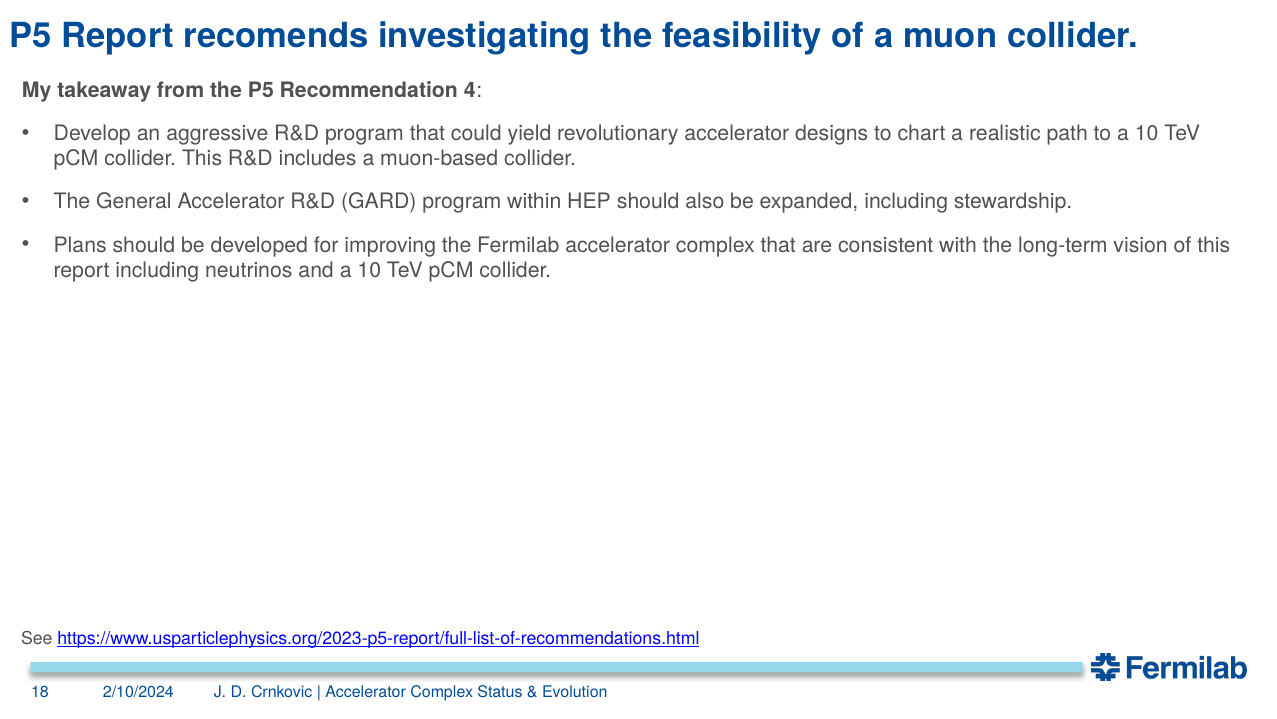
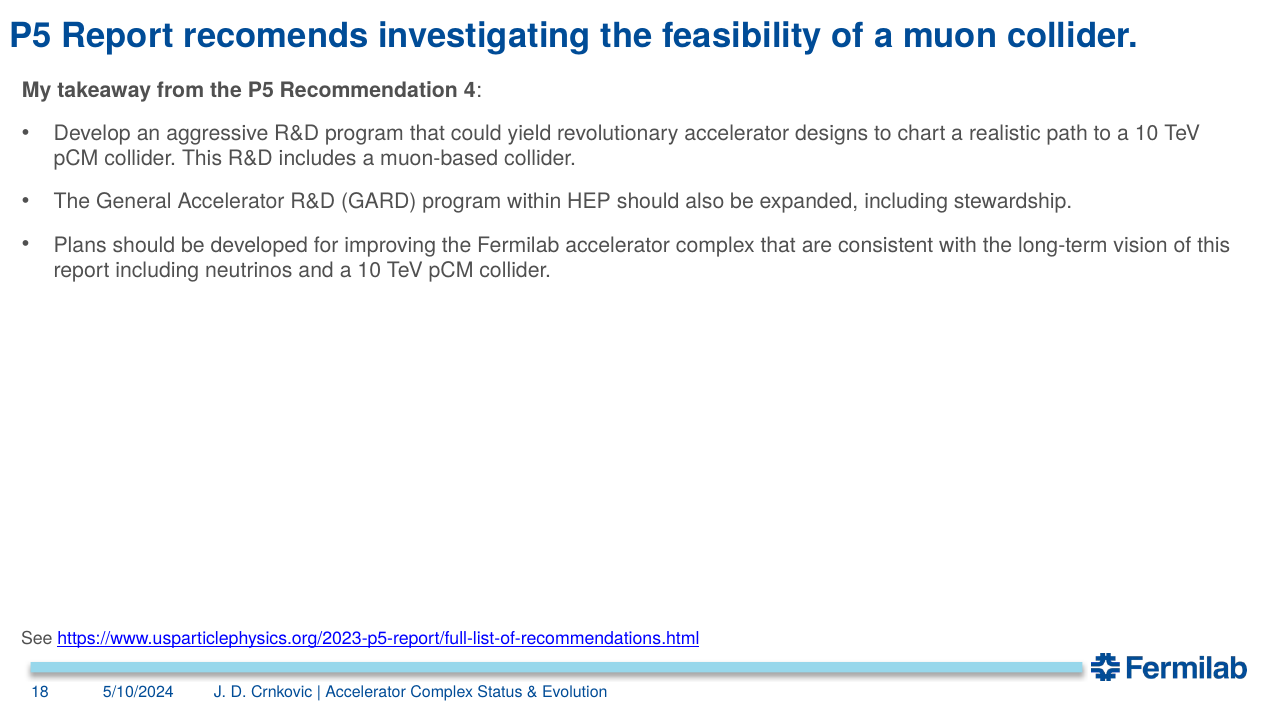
2/10/2024: 2/10/2024 -> 5/10/2024
